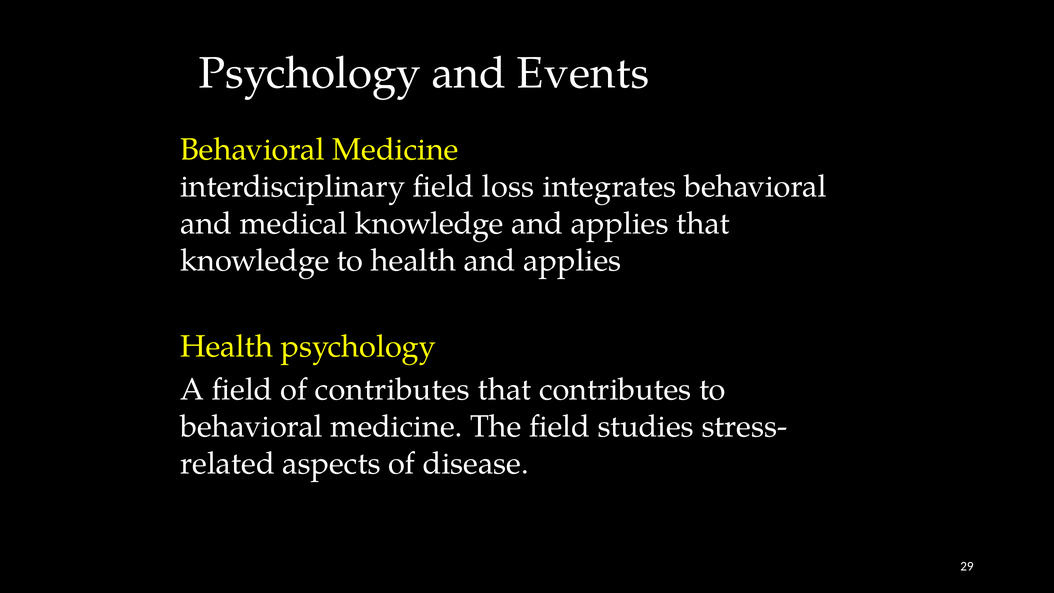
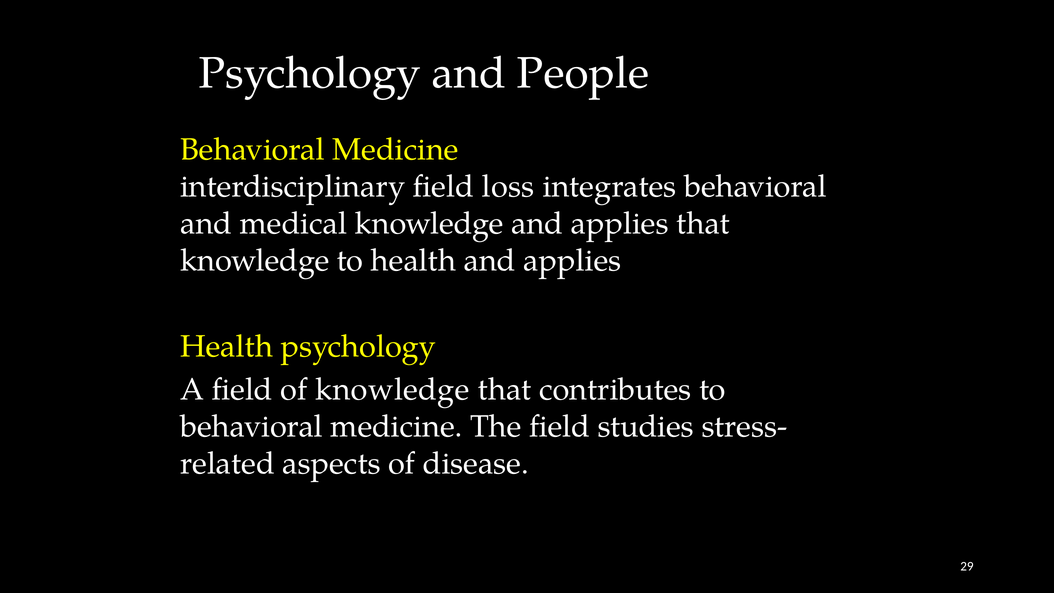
Events: Events -> People
of contributes: contributes -> knowledge
